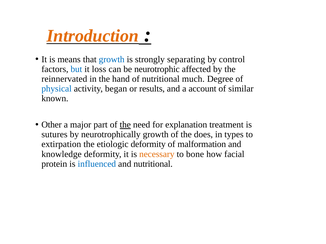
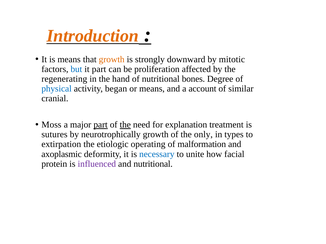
growth at (112, 59) colour: blue -> orange
separating: separating -> downward
control: control -> mitotic
it loss: loss -> part
neurotrophic: neurotrophic -> proliferation
reinnervated: reinnervated -> regenerating
much: much -> bones
or results: results -> means
known: known -> cranial
Other: Other -> Moss
part at (101, 125) underline: none -> present
does: does -> only
etiologic deformity: deformity -> operating
knowledge: knowledge -> axoplasmic
necessary colour: orange -> blue
bone: bone -> unite
influenced colour: blue -> purple
